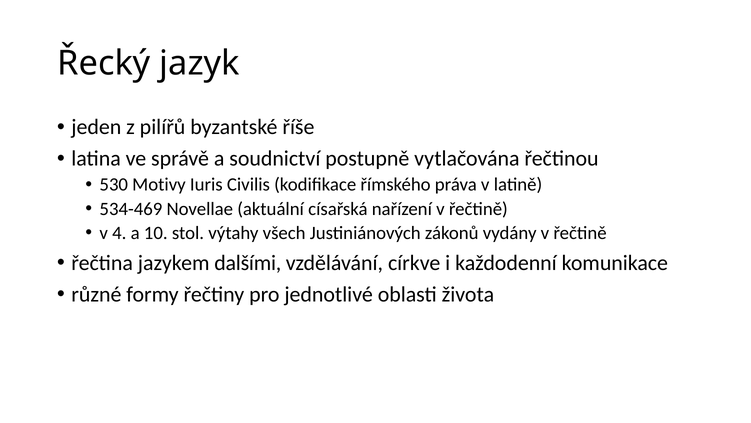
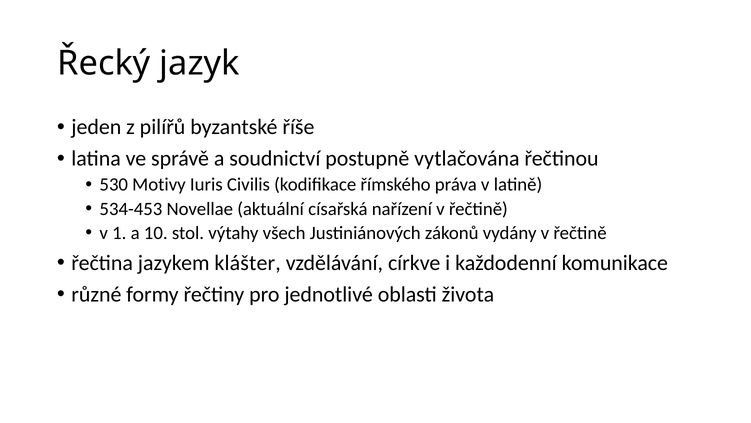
534-469: 534-469 -> 534-453
4: 4 -> 1
dalšími: dalšími -> klášter
